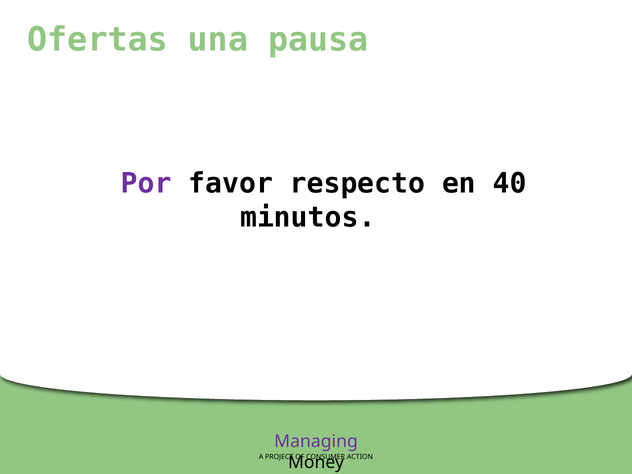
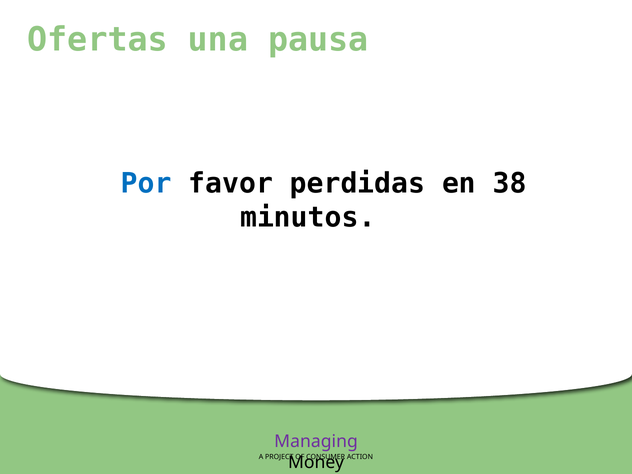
Por colour: purple -> blue
respecto: respecto -> perdidas
40: 40 -> 38
